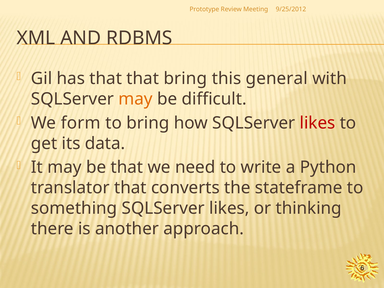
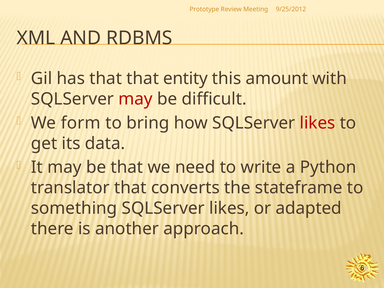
that bring: bring -> entity
general: general -> amount
may at (136, 99) colour: orange -> red
thinking: thinking -> adapted
